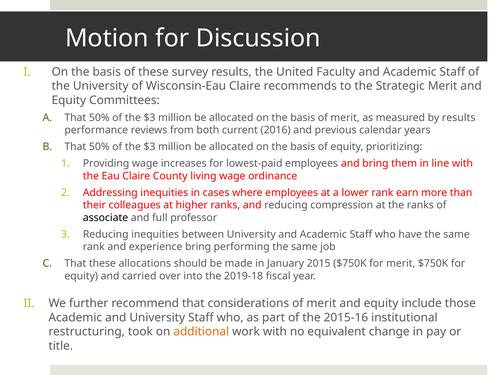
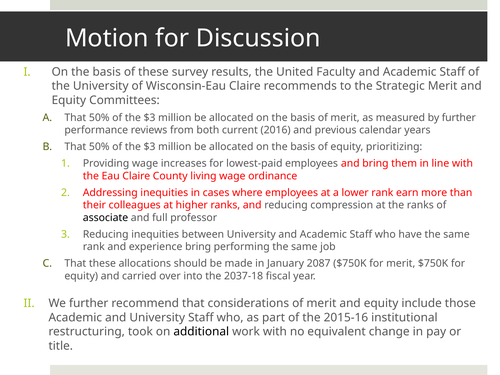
by results: results -> further
2015: 2015 -> 2087
2019-18: 2019-18 -> 2037-18
additional colour: orange -> black
